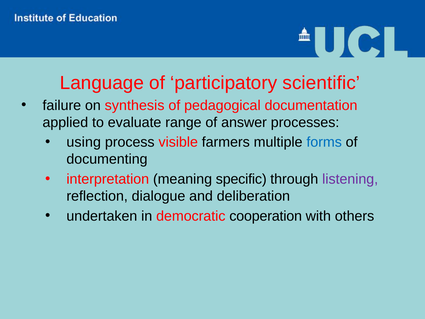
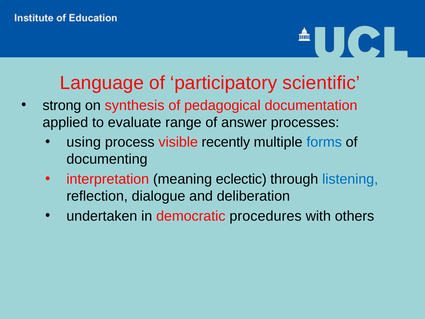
failure: failure -> strong
farmers: farmers -> recently
specific: specific -> eclectic
listening colour: purple -> blue
cooperation: cooperation -> procedures
